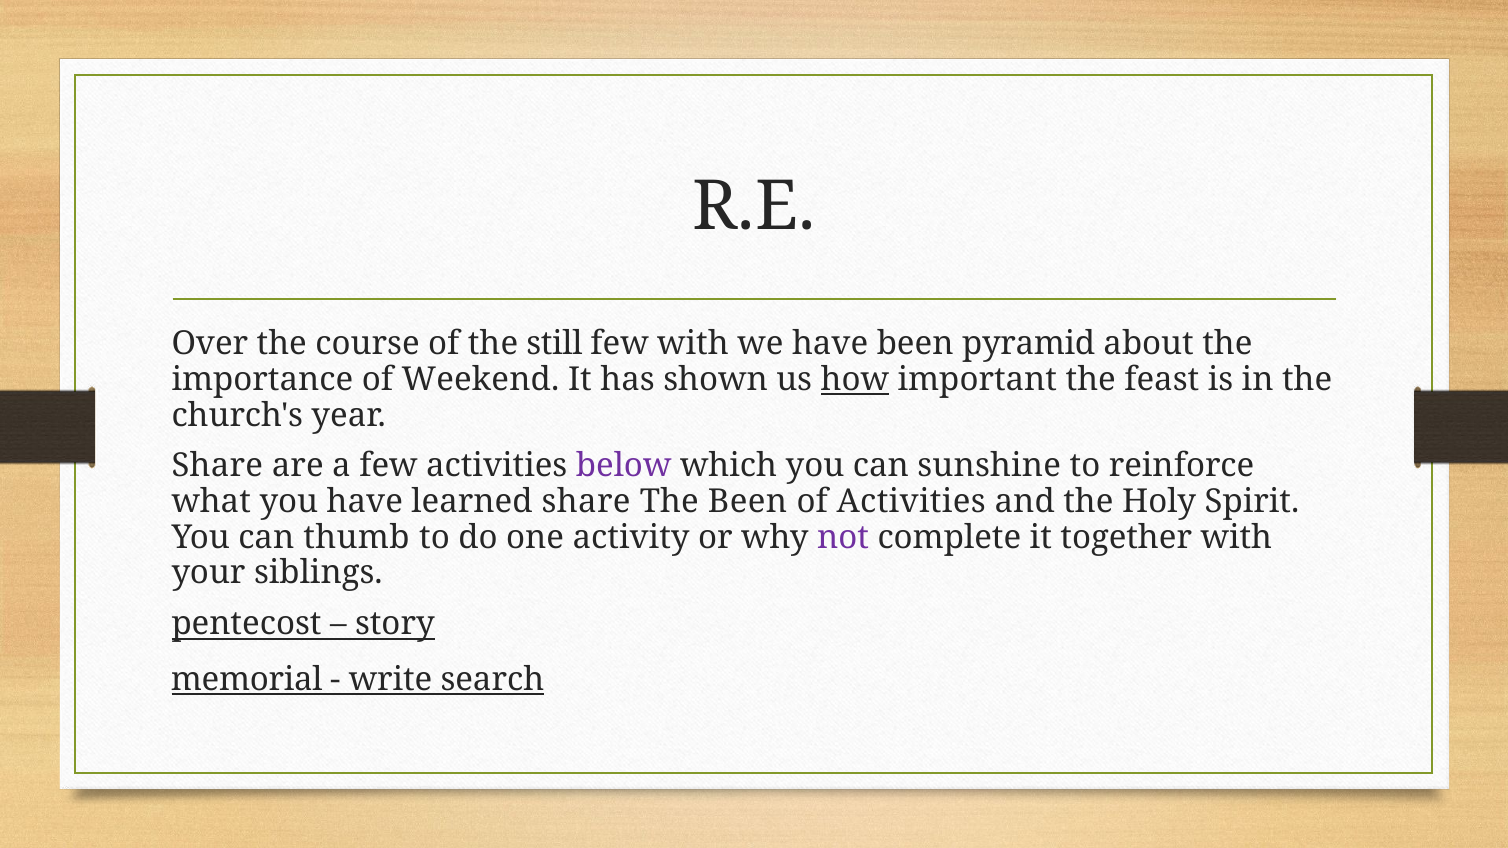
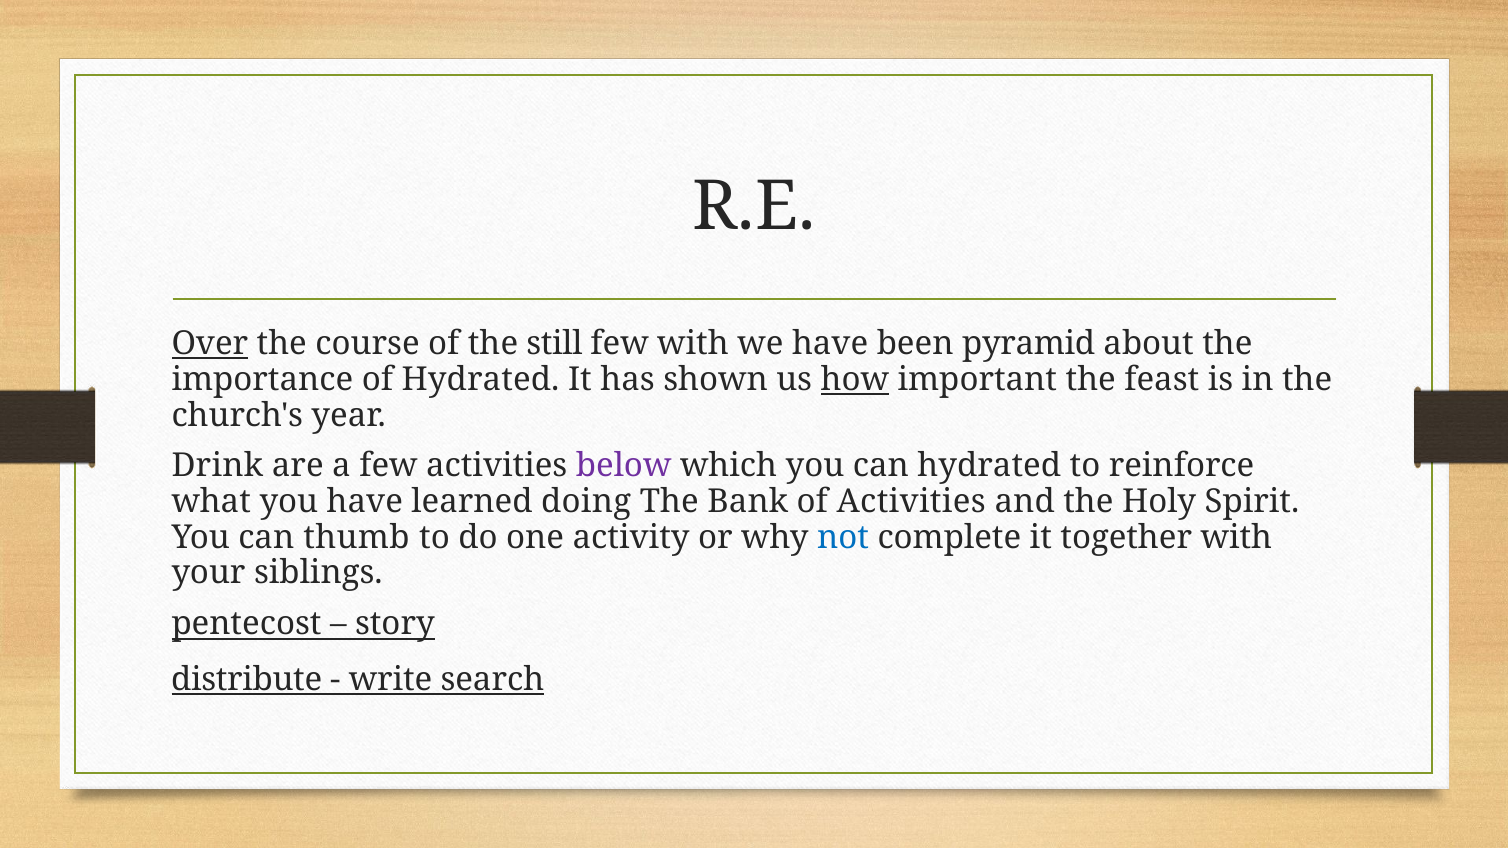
Over underline: none -> present
of Weekend: Weekend -> Hydrated
Share at (217, 466): Share -> Drink
can sunshine: sunshine -> hydrated
learned share: share -> doing
The Been: Been -> Bank
not colour: purple -> blue
memorial: memorial -> distribute
